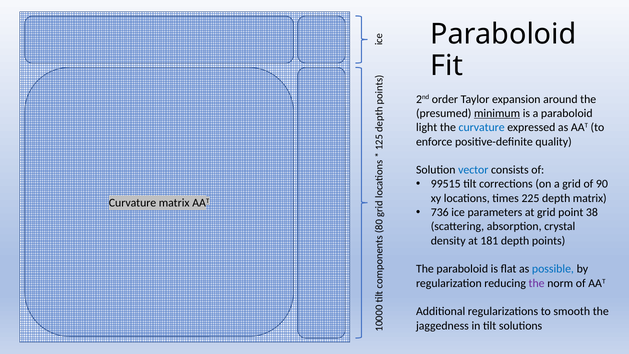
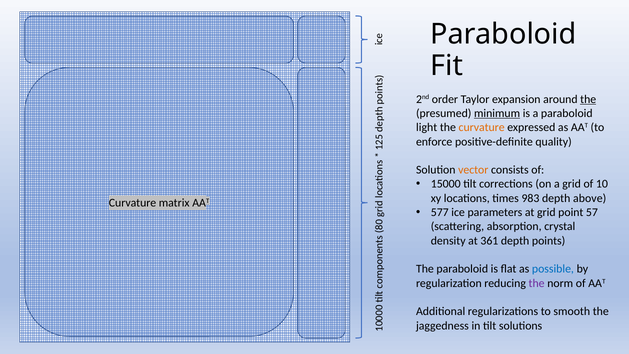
the at (588, 99) underline: none -> present
curvature at (482, 127) colour: blue -> orange
vector colour: blue -> orange
99515: 99515 -> 15000
90: 90 -> 10
225: 225 -> 983
depth matrix: matrix -> above
736: 736 -> 577
38: 38 -> 57
181: 181 -> 361
